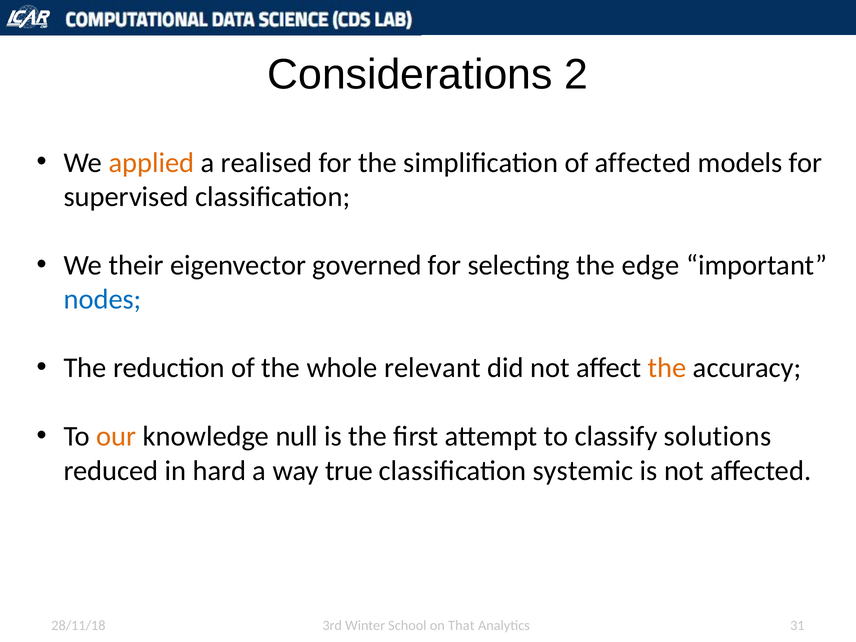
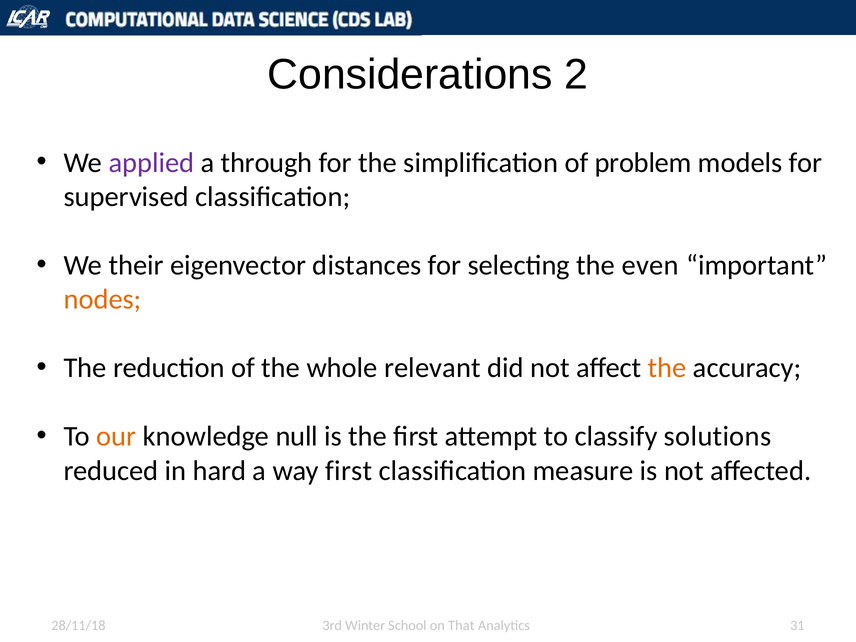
applied colour: orange -> purple
realised: realised -> through
of affected: affected -> problem
governed: governed -> distances
edge: edge -> even
nodes colour: blue -> orange
way true: true -> first
systemic: systemic -> measure
